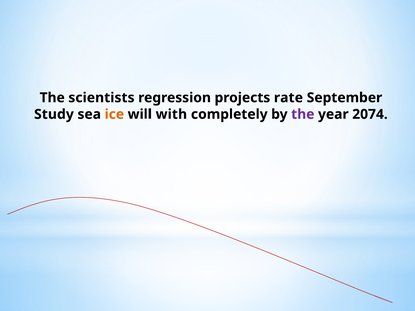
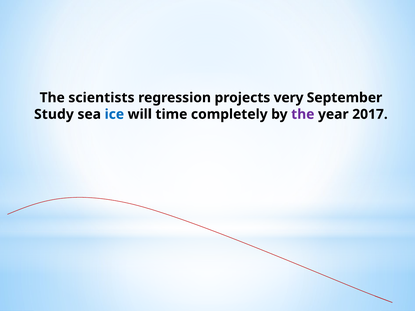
rate: rate -> very
ice colour: orange -> blue
with: with -> time
2074: 2074 -> 2017
